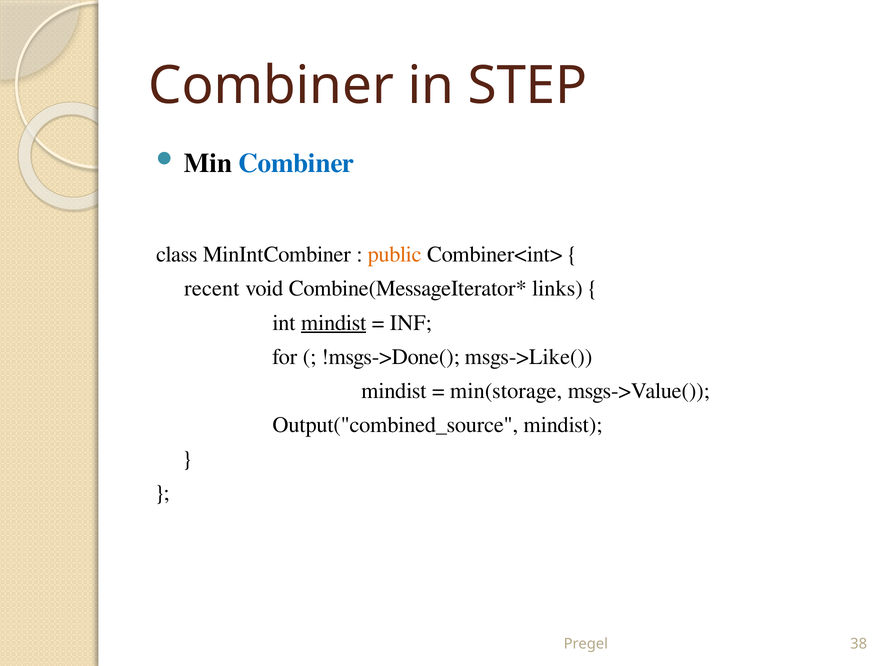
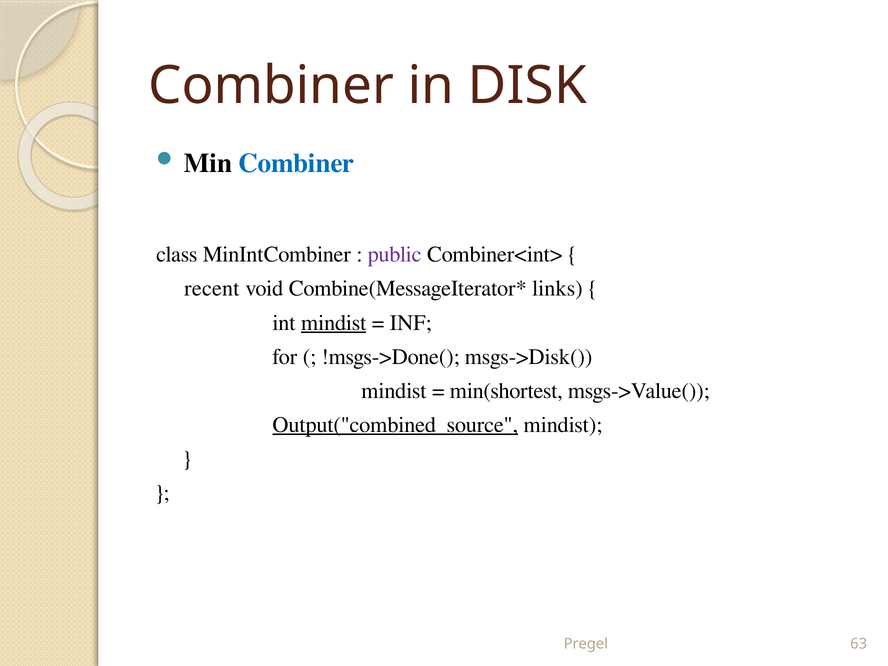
STEP: STEP -> DISK
public colour: orange -> purple
msgs->Like(: msgs->Like( -> msgs->Disk(
min(storage: min(storage -> min(shortest
Output("combined_source underline: none -> present
38: 38 -> 63
